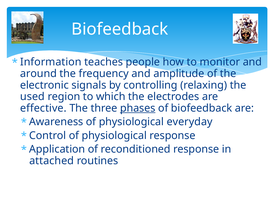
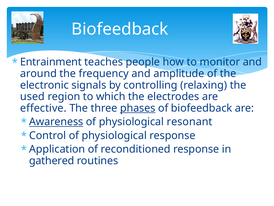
Information: Information -> Entrainment
Awareness underline: none -> present
everyday: everyday -> resonant
attached: attached -> gathered
